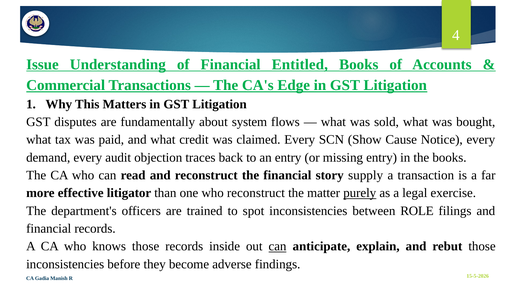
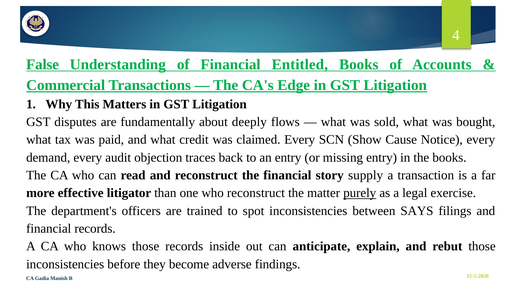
Issue: Issue -> False
system: system -> deeply
ROLE: ROLE -> SAYS
can at (277, 247) underline: present -> none
